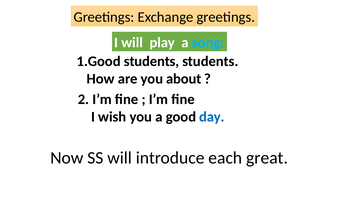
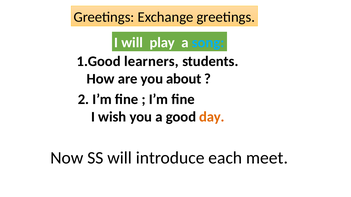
1.Good students: students -> learners
day colour: blue -> orange
great: great -> meet
